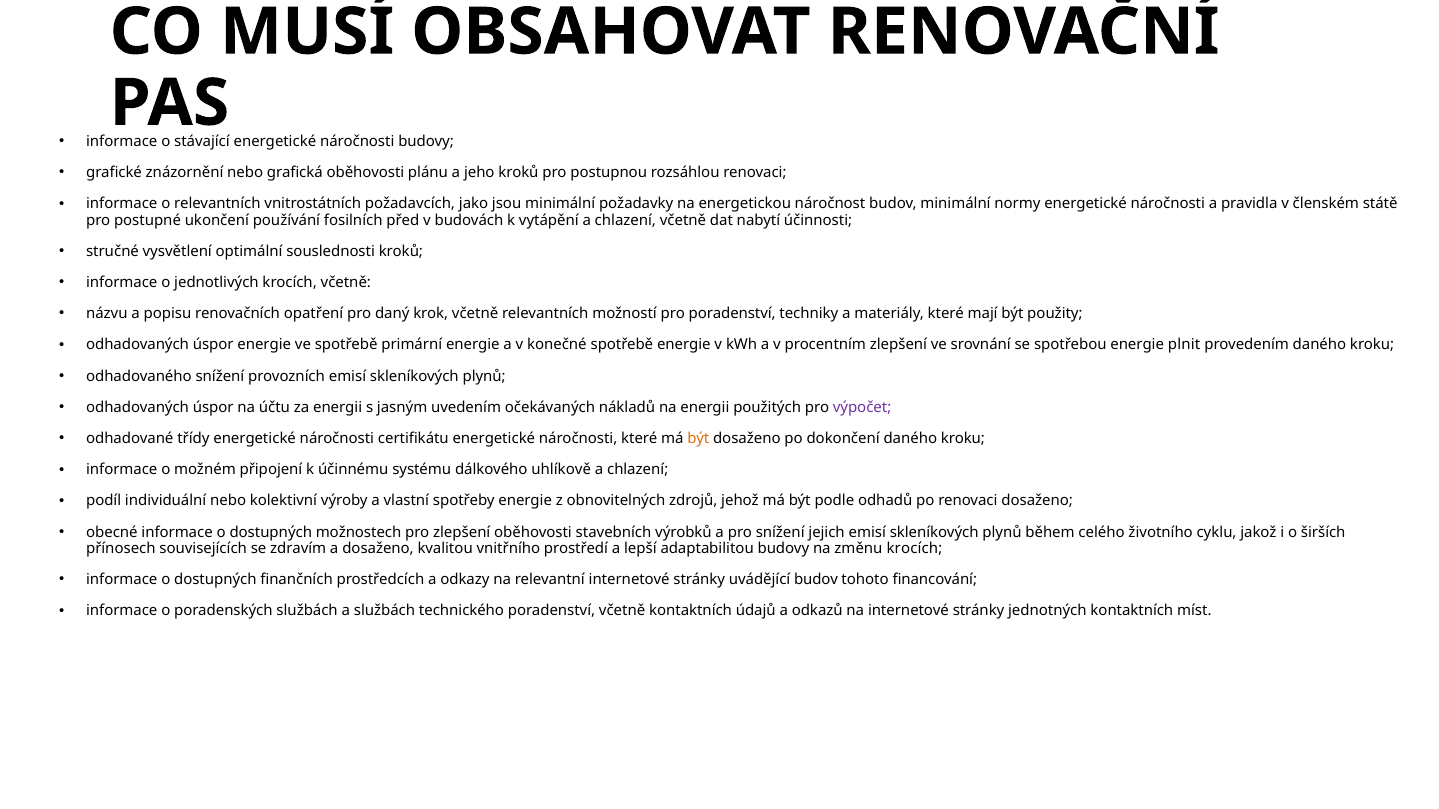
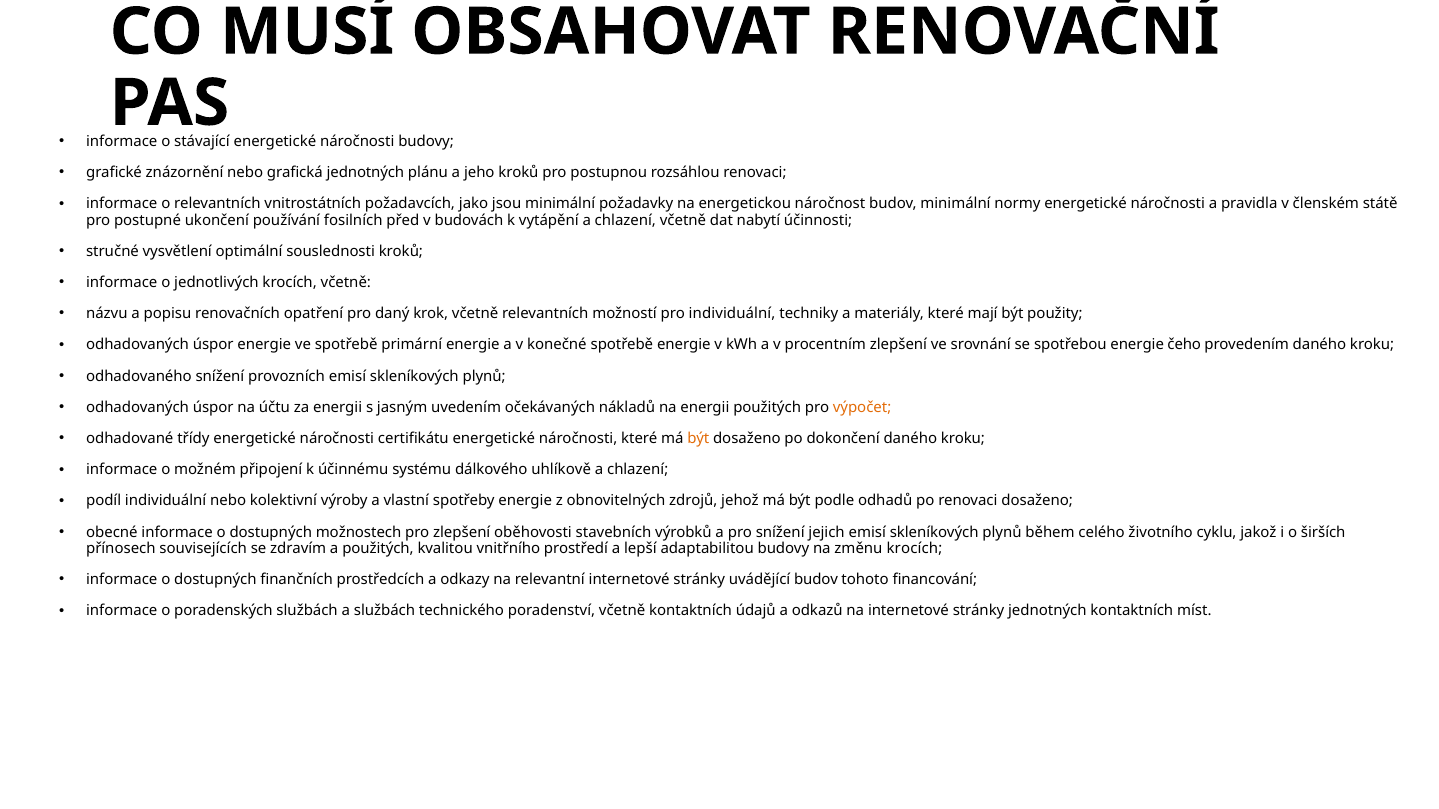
grafická oběhovosti: oběhovosti -> jednotných
pro poradenství: poradenství -> individuální
plnit: plnit -> čeho
výpočet colour: purple -> orange
a dosaženo: dosaženo -> použitých
